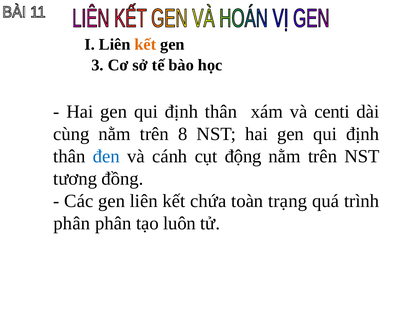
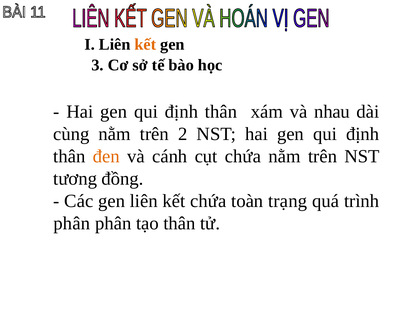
centi: centi -> nhau
8: 8 -> 2
đen colour: blue -> orange
cụt động: động -> chứa
tạo luôn: luôn -> thân
